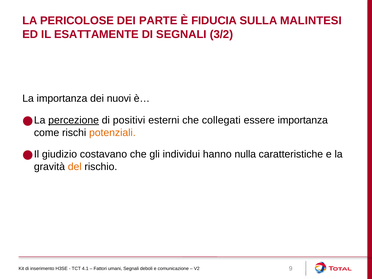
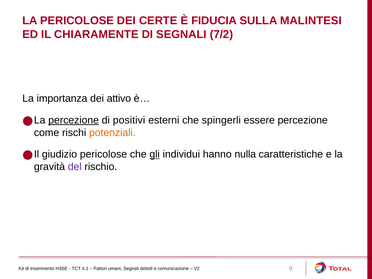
PARTE: PARTE -> CERTE
ESATTAMENTE: ESATTAMENTE -> CHIARAMENTE
3/2: 3/2 -> 7/2
nuovi: nuovi -> attivo
collegati: collegati -> spingerli
essere importanza: importanza -> percezione
giudizio costavano: costavano -> pericolose
gli underline: none -> present
del colour: orange -> purple
